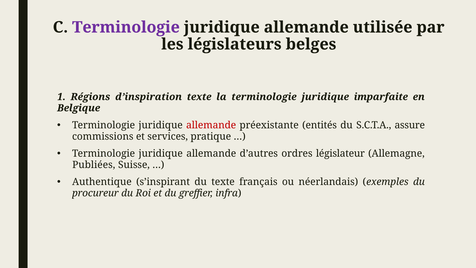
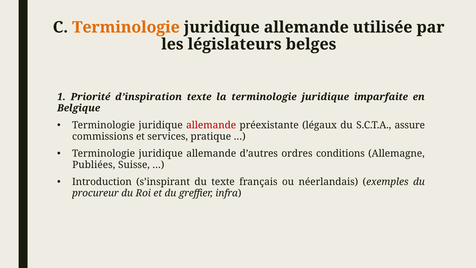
Terminologie at (126, 27) colour: purple -> orange
Régions: Régions -> Priorité
entités: entités -> légaux
législateur: législateur -> conditions
Authentique: Authentique -> Introduction
